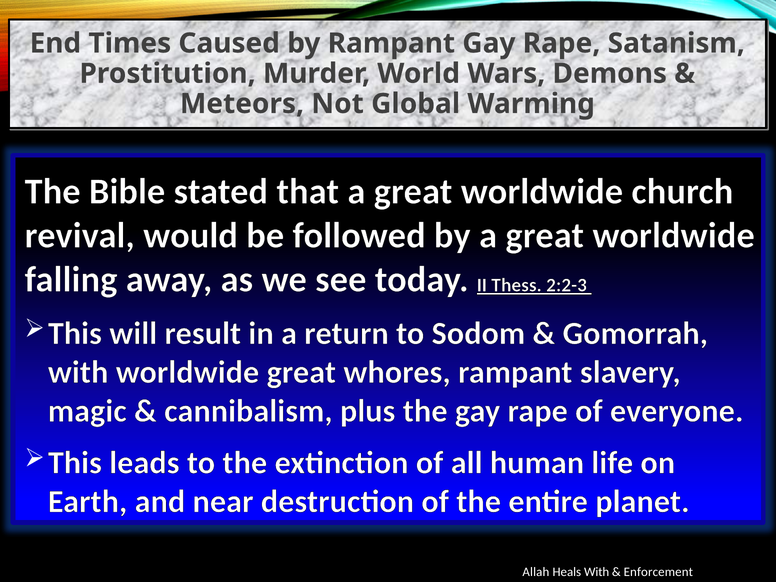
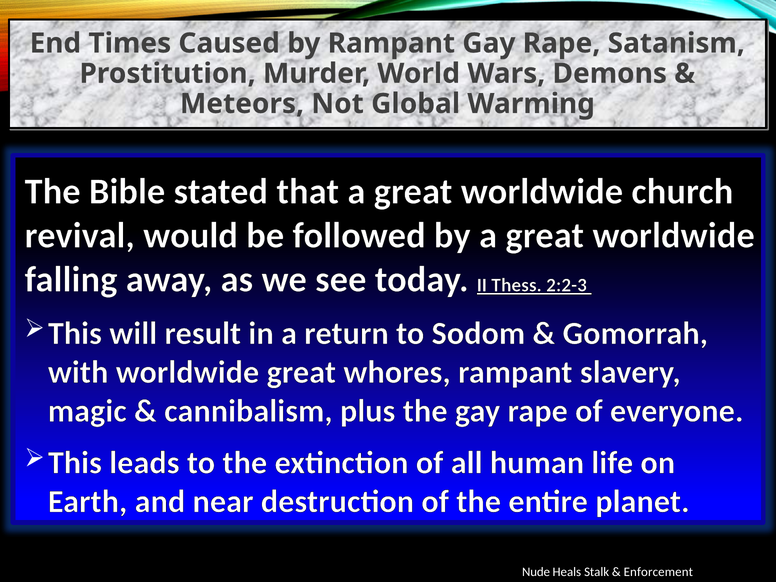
Allah: Allah -> Nude
Heals With: With -> Stalk
